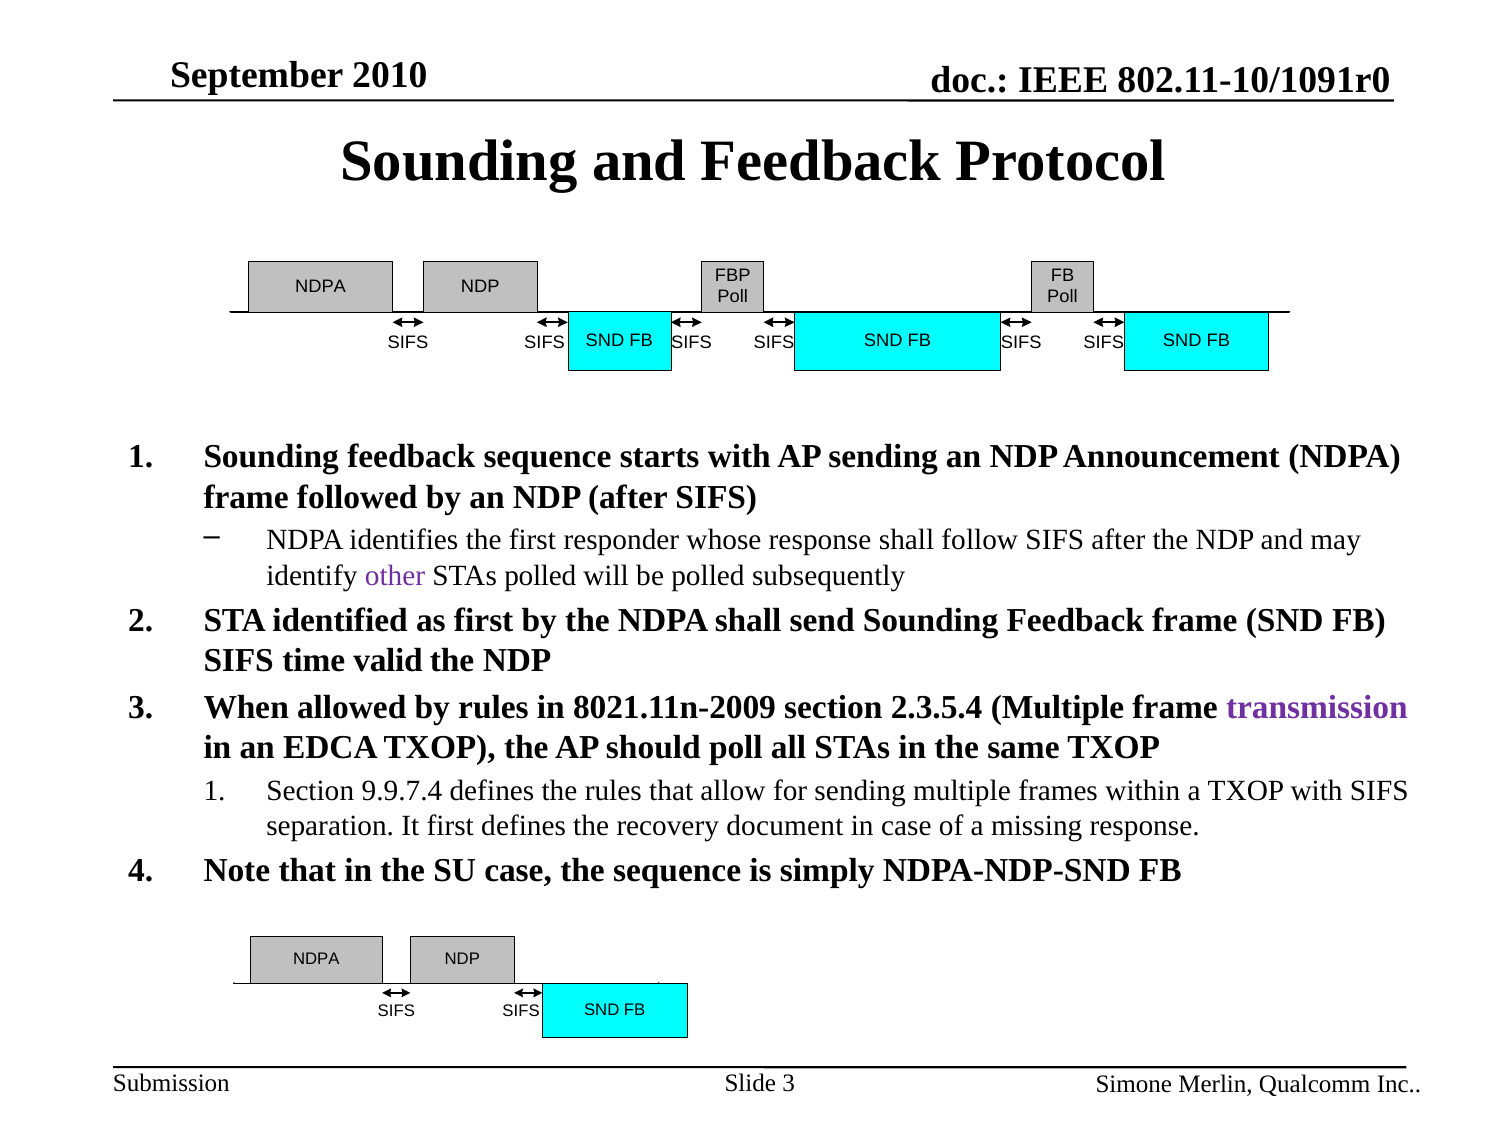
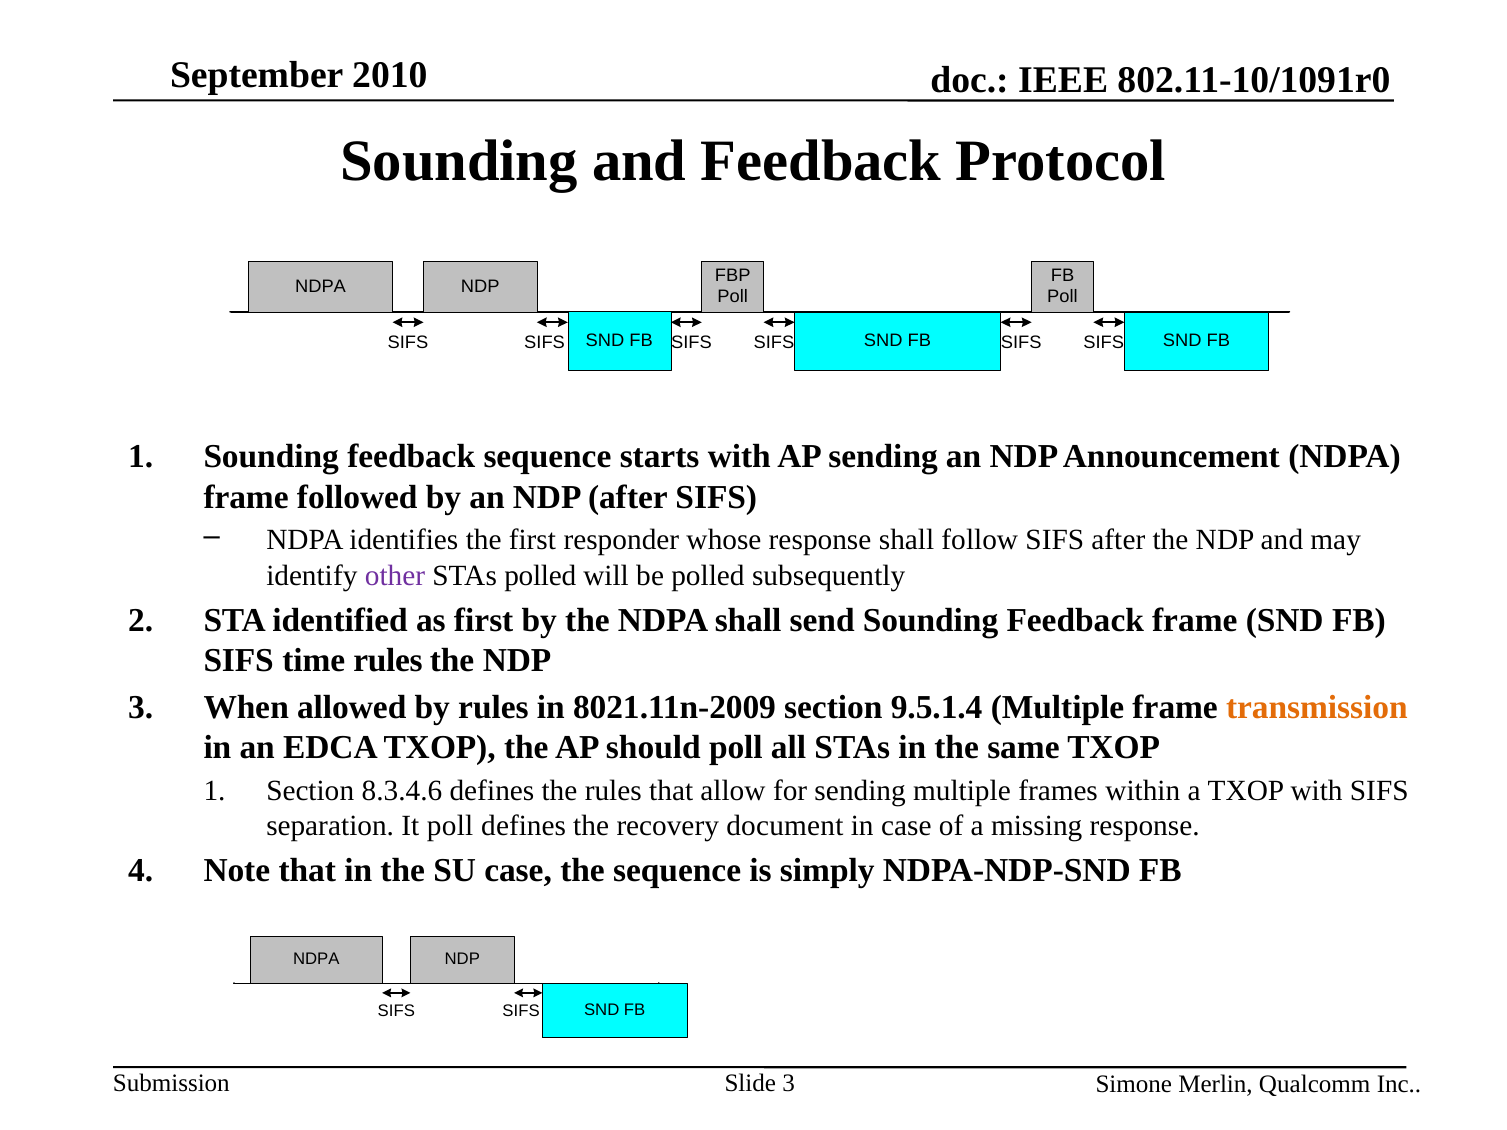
time valid: valid -> rules
2.3.5.4: 2.3.5.4 -> 9.5.1.4
transmission colour: purple -> orange
9.9.7.4: 9.9.7.4 -> 8.3.4.6
It first: first -> poll
